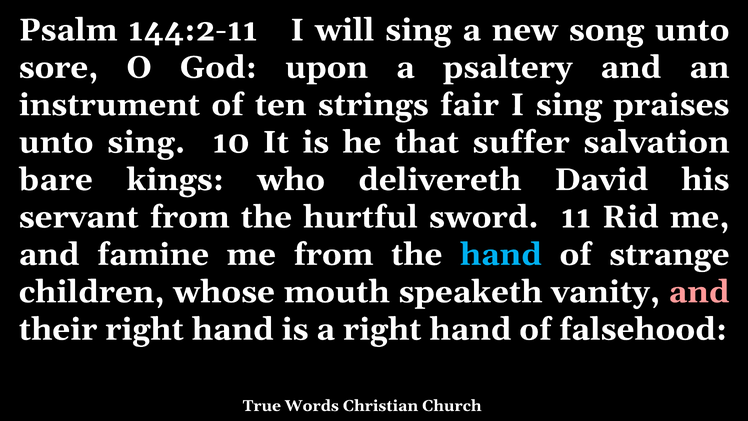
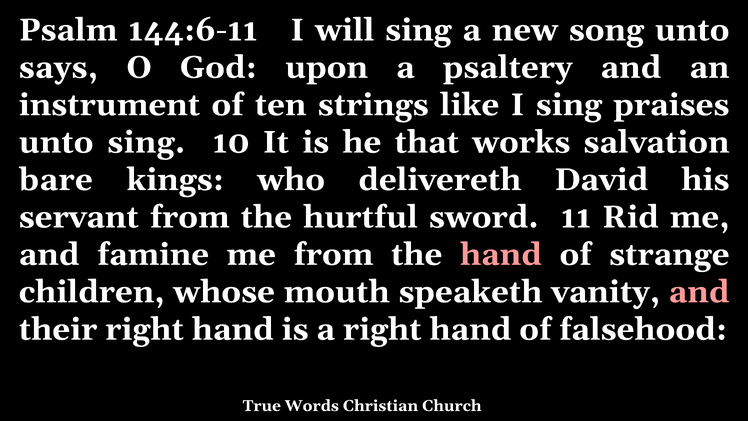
144:2-11: 144:2-11 -> 144:6-11
sore: sore -> says
fair: fair -> like
suffer: suffer -> works
hand at (501, 254) colour: light blue -> pink
